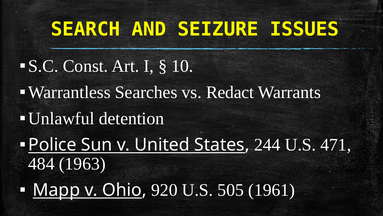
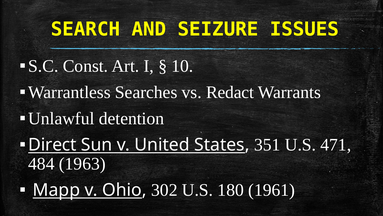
Police: Police -> Direct
244: 244 -> 351
920: 920 -> 302
505: 505 -> 180
